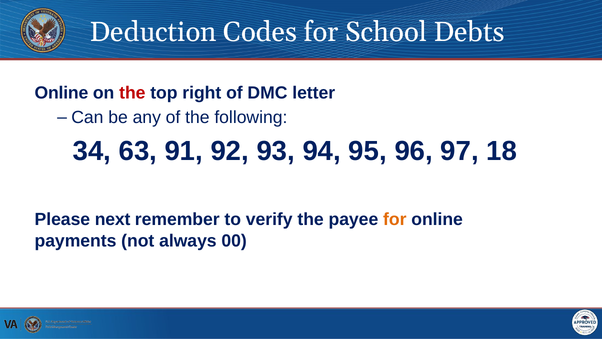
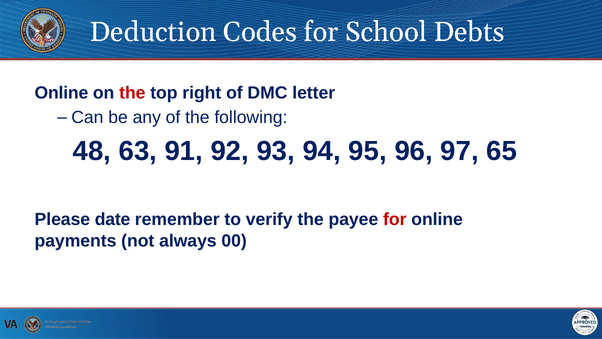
34: 34 -> 48
18: 18 -> 65
next: next -> date
for at (395, 219) colour: orange -> red
